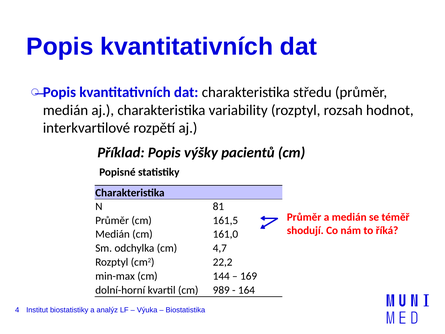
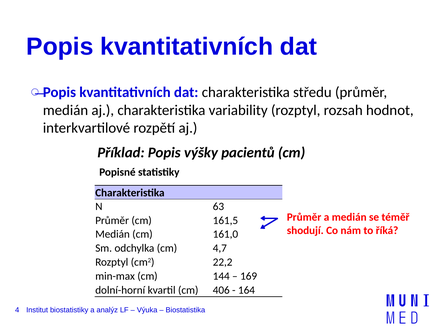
81: 81 -> 63
989: 989 -> 406
